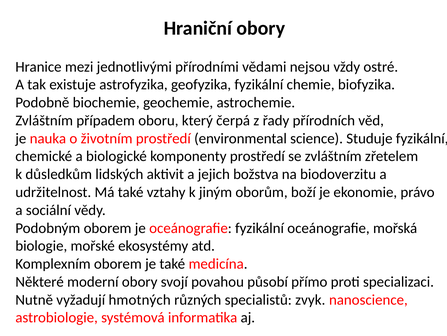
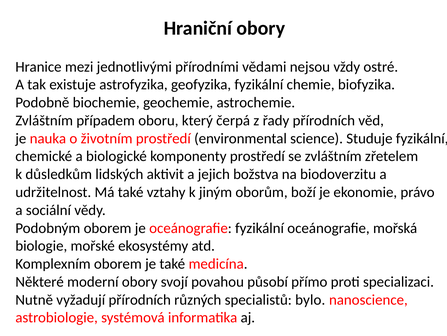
vyžadují hmotných: hmotných -> přírodních
zvyk: zvyk -> bylo
